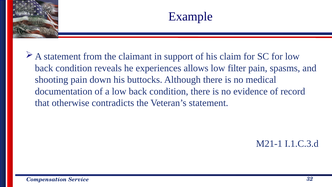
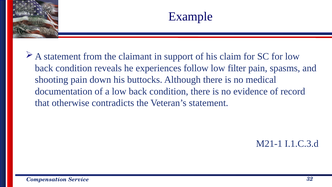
allows: allows -> follow
